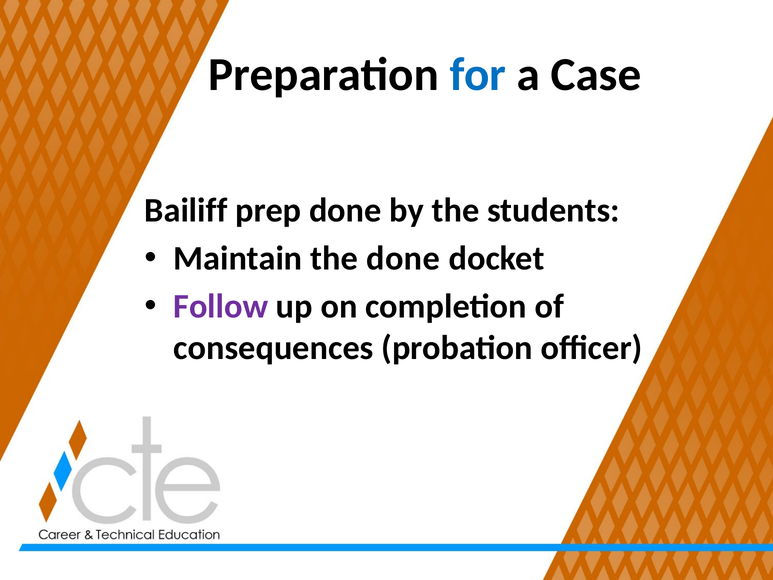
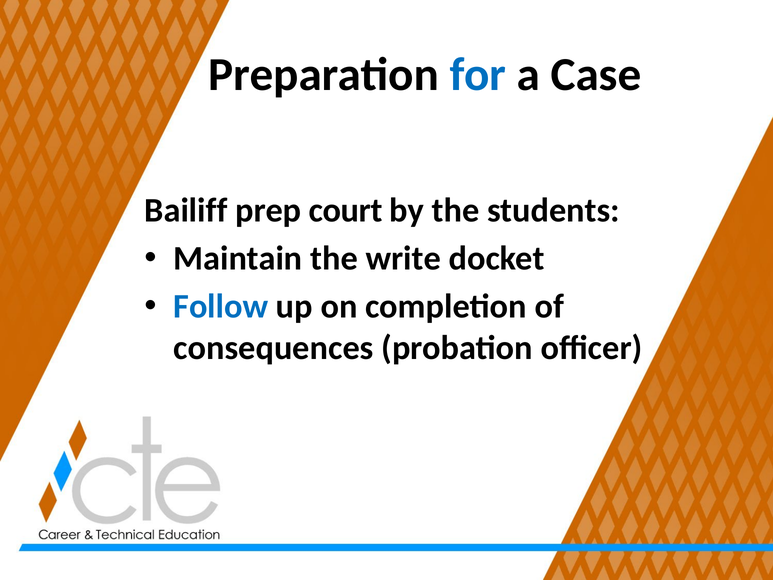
prep done: done -> court
the done: done -> write
Follow colour: purple -> blue
